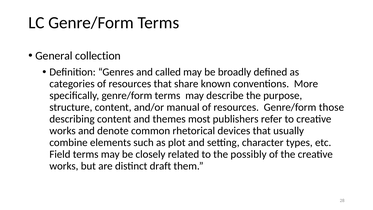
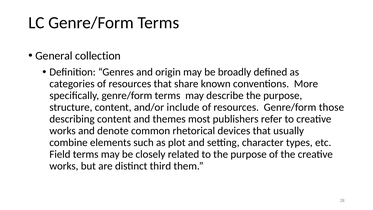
called: called -> origin
manual: manual -> include
to the possibly: possibly -> purpose
draft: draft -> third
